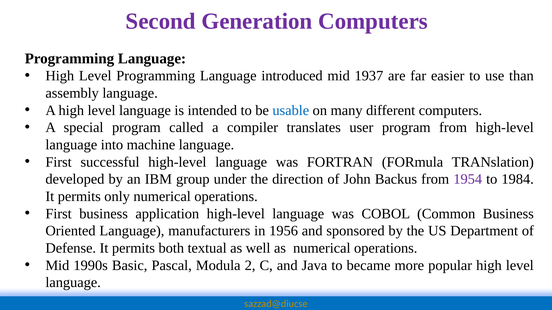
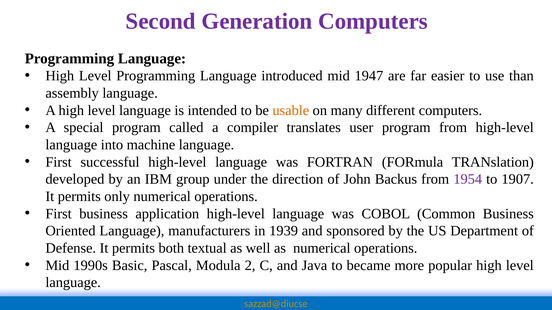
1937: 1937 -> 1947
usable colour: blue -> orange
1984: 1984 -> 1907
1956: 1956 -> 1939
